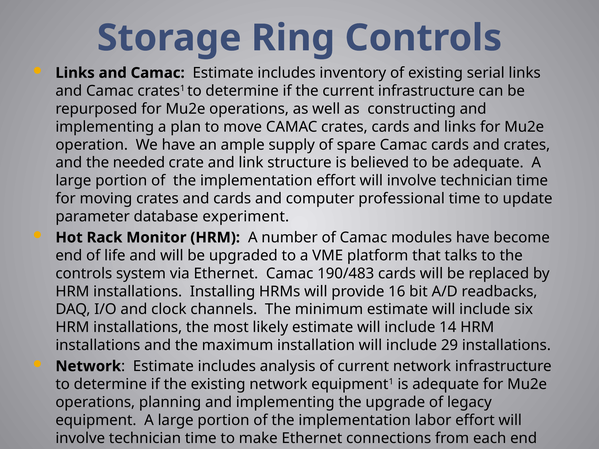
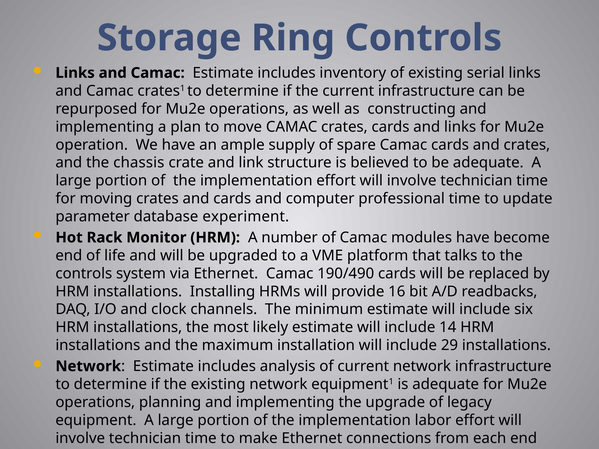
needed: needed -> chassis
190/483: 190/483 -> 190/490
